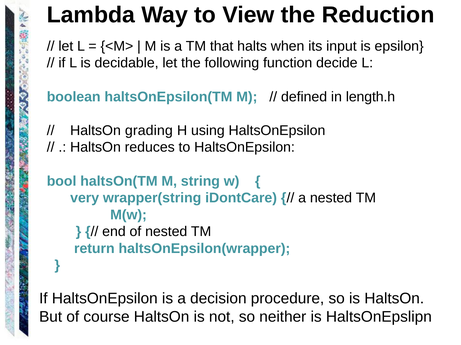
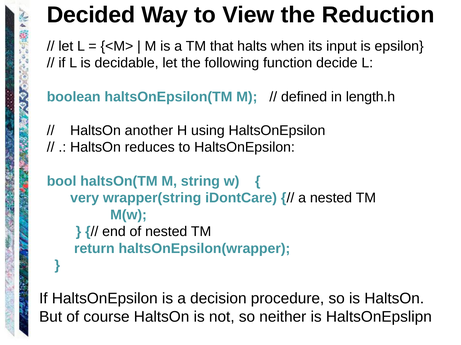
Lambda: Lambda -> Decided
grading: grading -> another
